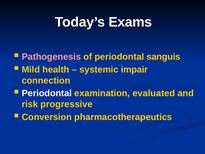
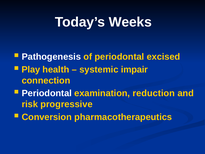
Exams: Exams -> Weeks
Pathogenesis colour: pink -> white
sanguis: sanguis -> excised
Mild: Mild -> Play
evaluated: evaluated -> reduction
